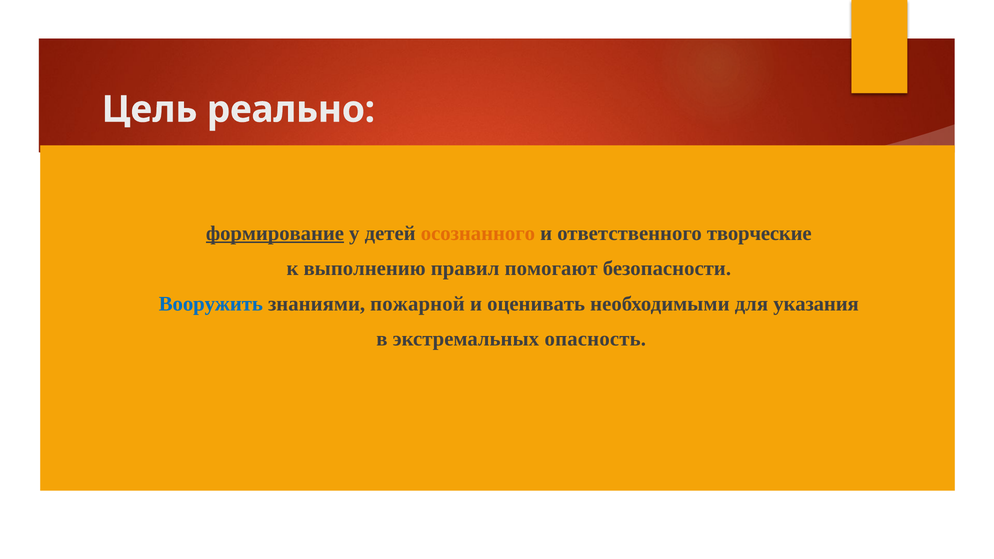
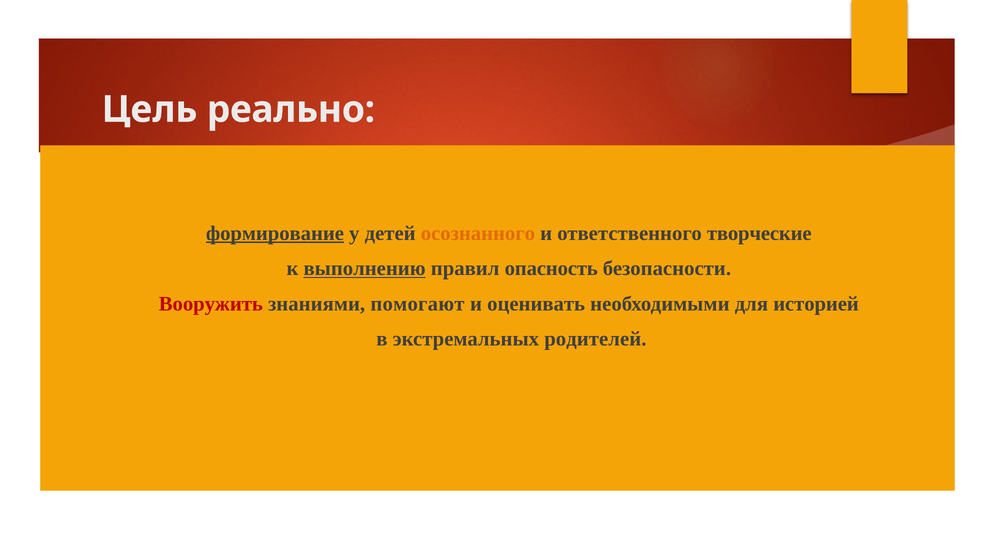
выполнению underline: none -> present
помогают: помогают -> опасность
Вооружить colour: blue -> red
пожарной: пожарной -> помогают
указания: указания -> историей
опасность: опасность -> родителей
